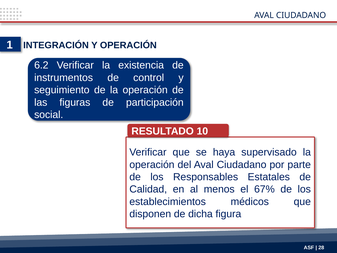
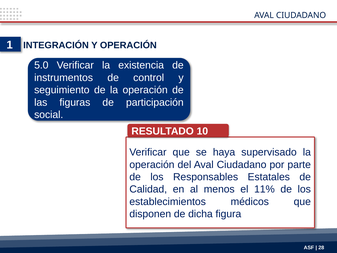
6.2: 6.2 -> 5.0
67%: 67% -> 11%
